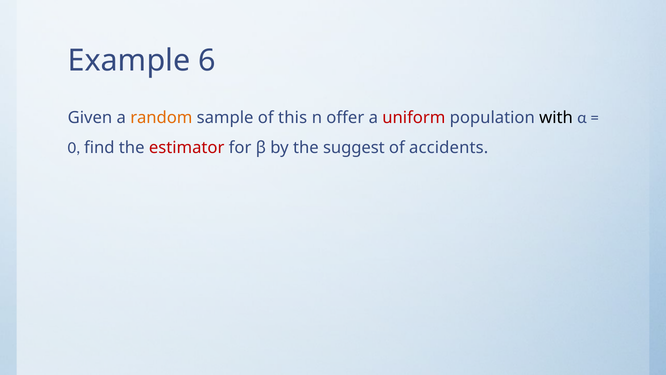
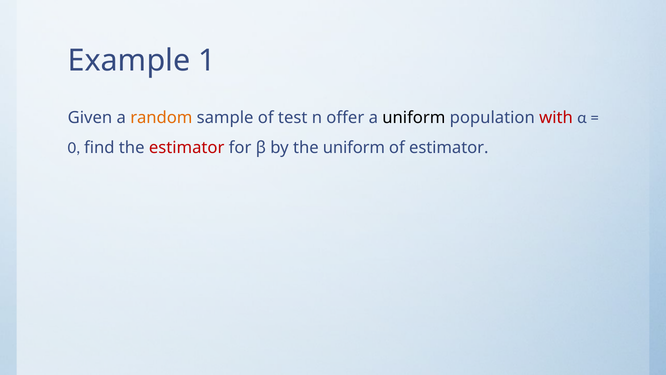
6: 6 -> 1
this: this -> test
uniform at (414, 117) colour: red -> black
with colour: black -> red
the suggest: suggest -> uniform
of accidents: accidents -> estimator
